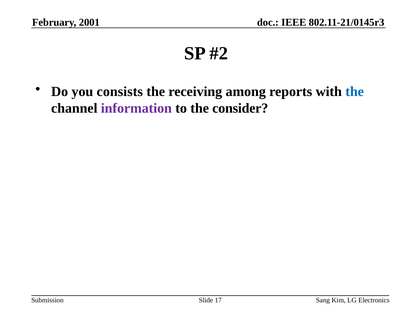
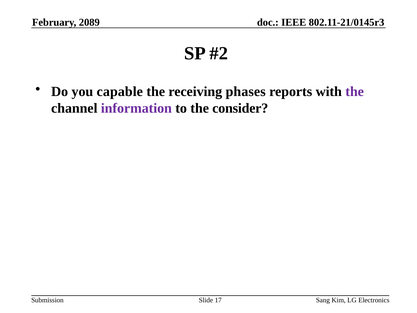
2001: 2001 -> 2089
consists: consists -> capable
among: among -> phases
the at (355, 91) colour: blue -> purple
